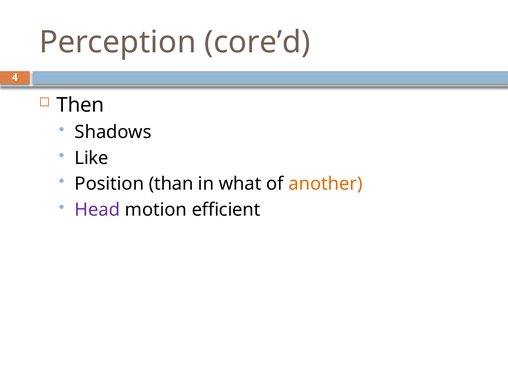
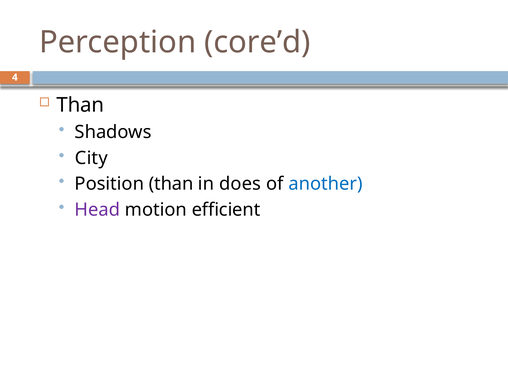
Then at (80, 105): Then -> Than
Like: Like -> City
what: what -> does
another colour: orange -> blue
